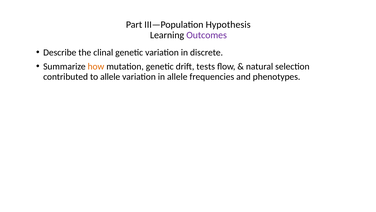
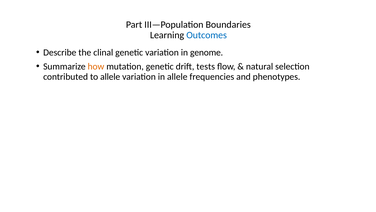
Hypothesis: Hypothesis -> Boundaries
Outcomes colour: purple -> blue
discrete: discrete -> genome
